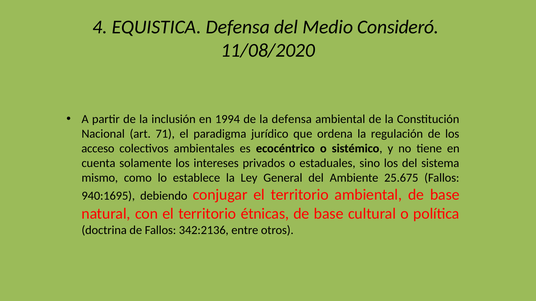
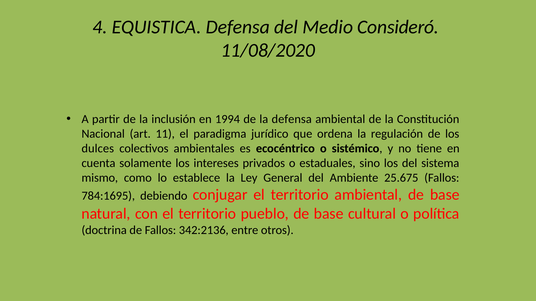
71: 71 -> 11
acceso: acceso -> dulces
940:1695: 940:1695 -> 784:1695
étnicas: étnicas -> pueblo
